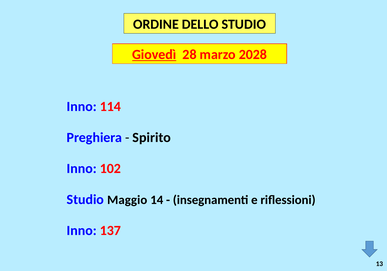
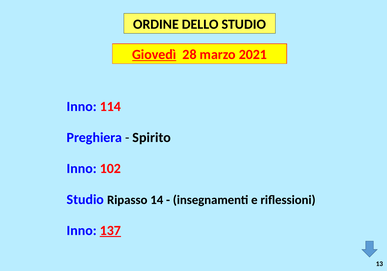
2028: 2028 -> 2021
Maggio: Maggio -> Ripasso
137 underline: none -> present
